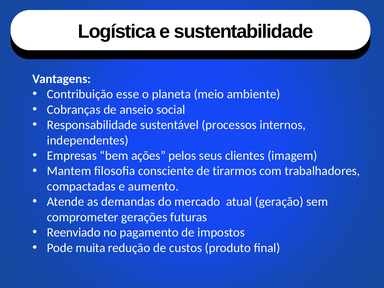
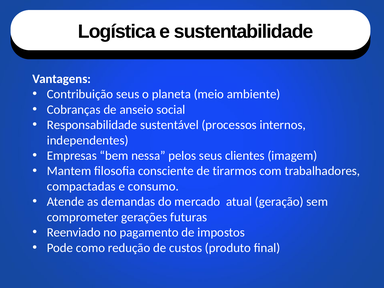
Contribuição esse: esse -> seus
ações: ações -> nessa
aumento: aumento -> consumo
muita: muita -> como
